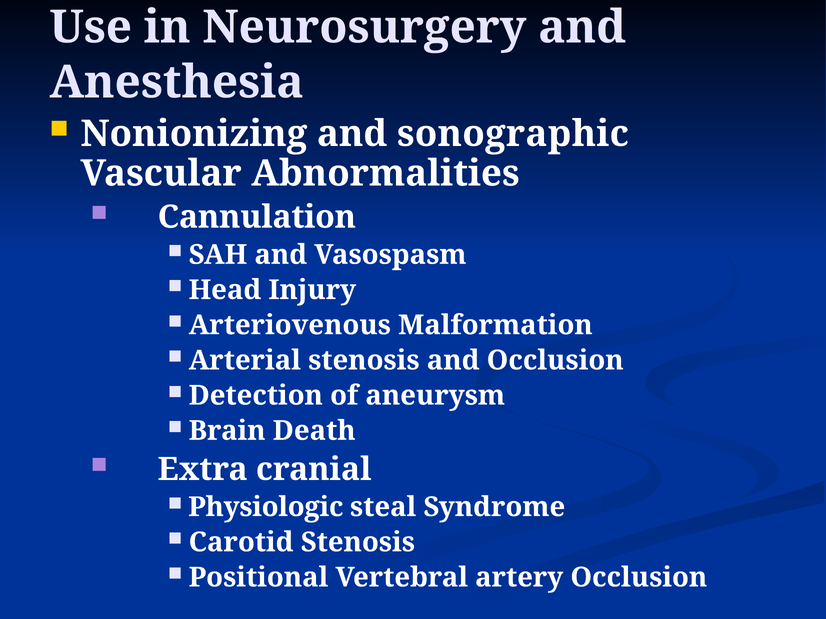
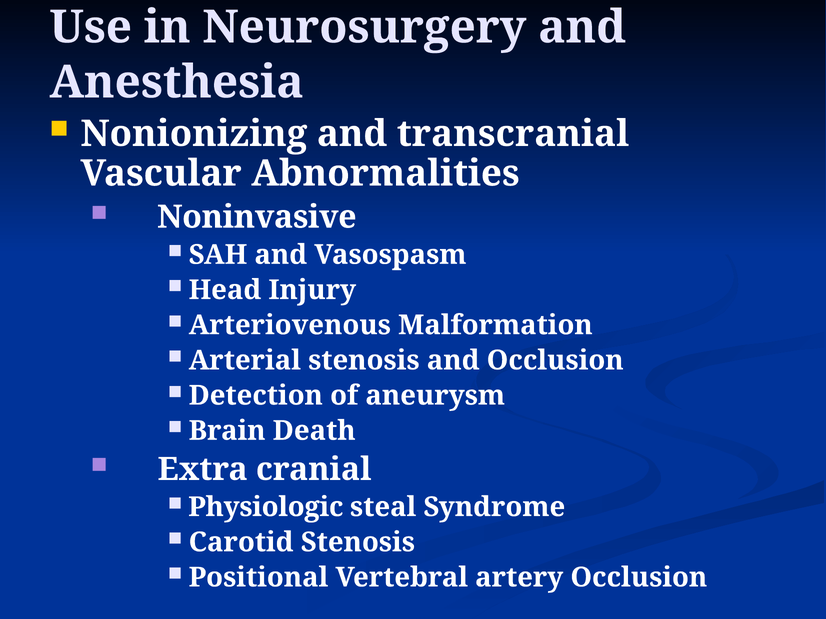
sonographic: sonographic -> transcranial
Cannulation: Cannulation -> Noninvasive
